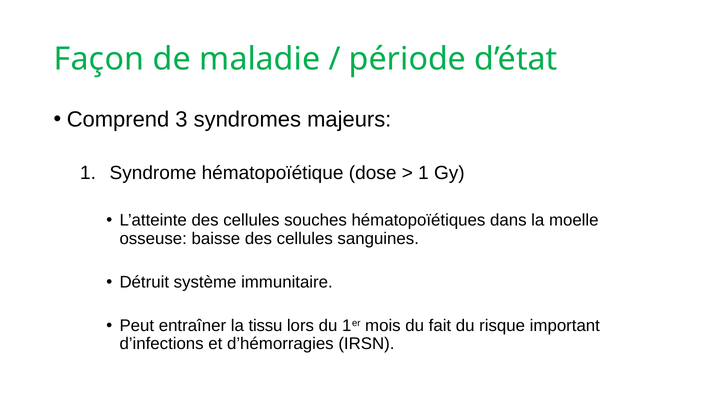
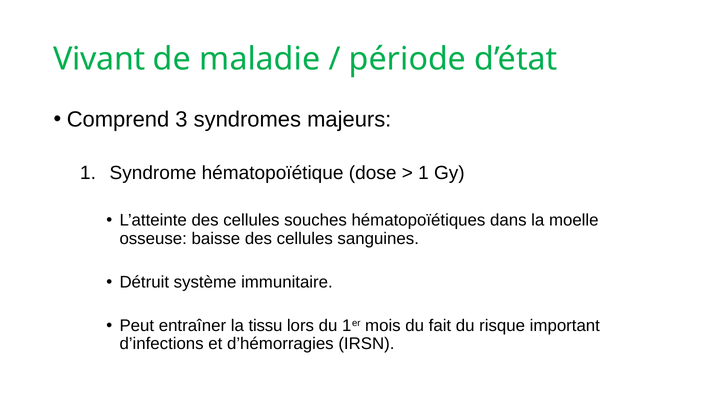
Façon: Façon -> Vivant
